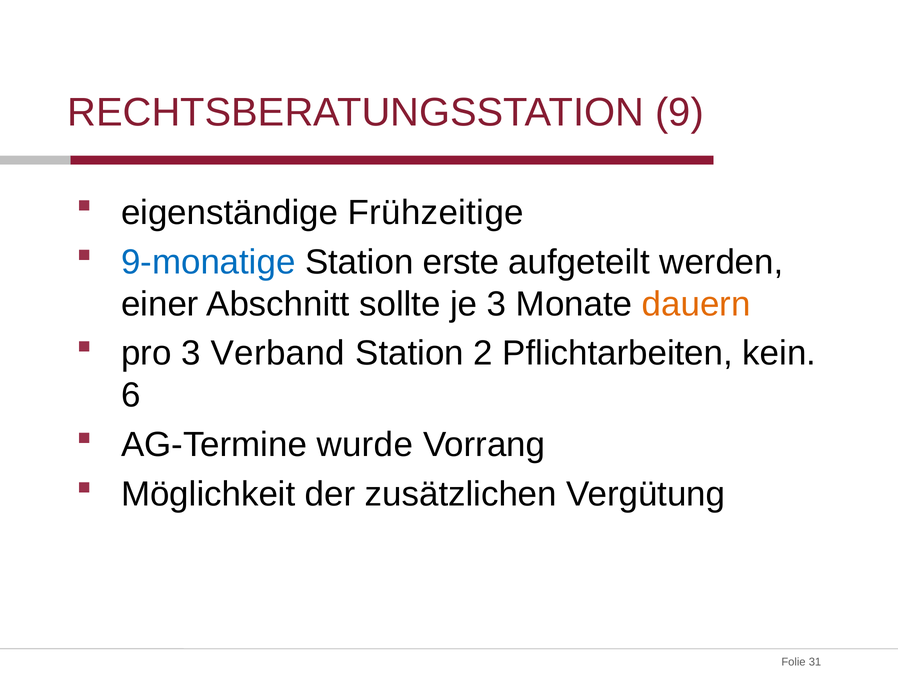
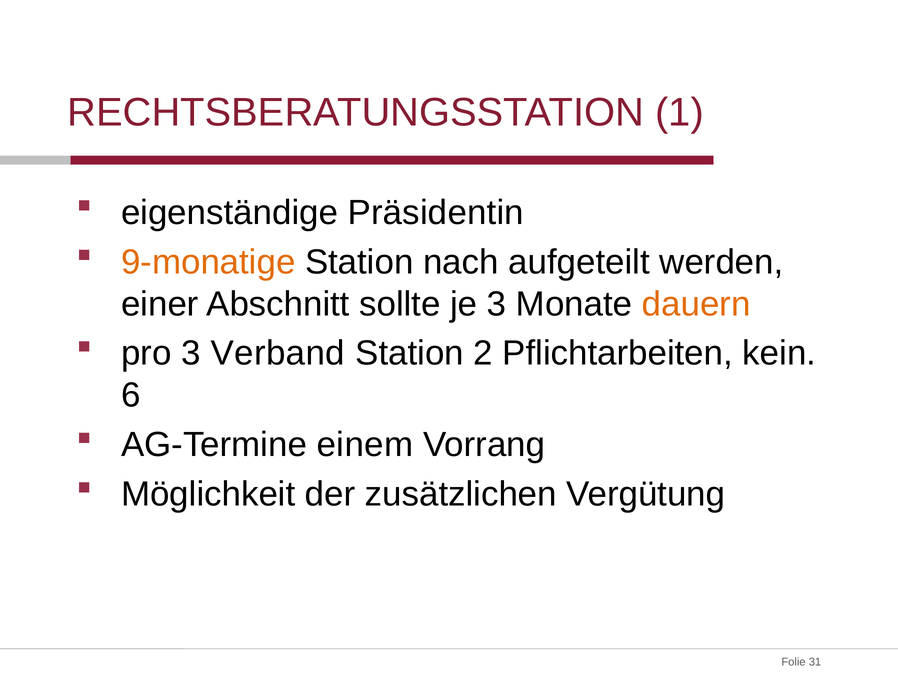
9: 9 -> 1
Frühzeitige: Frühzeitige -> Präsidentin
9-monatige colour: blue -> orange
erste: erste -> nach
wurde: wurde -> einem
